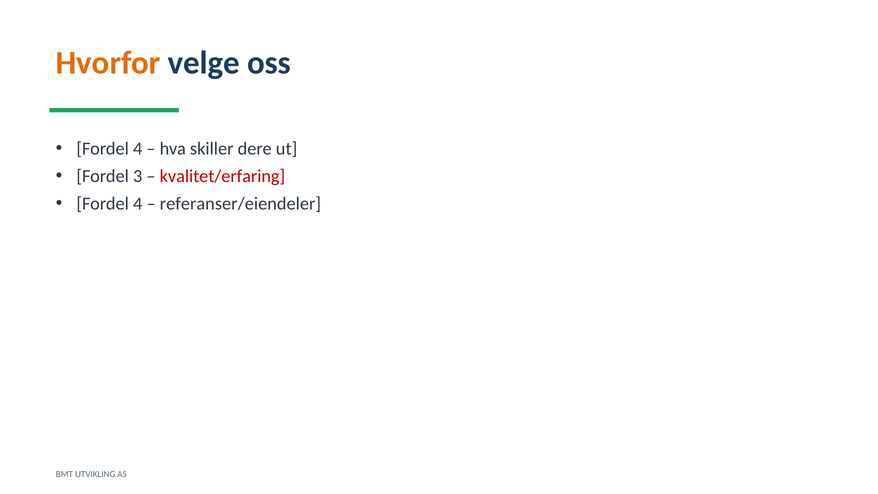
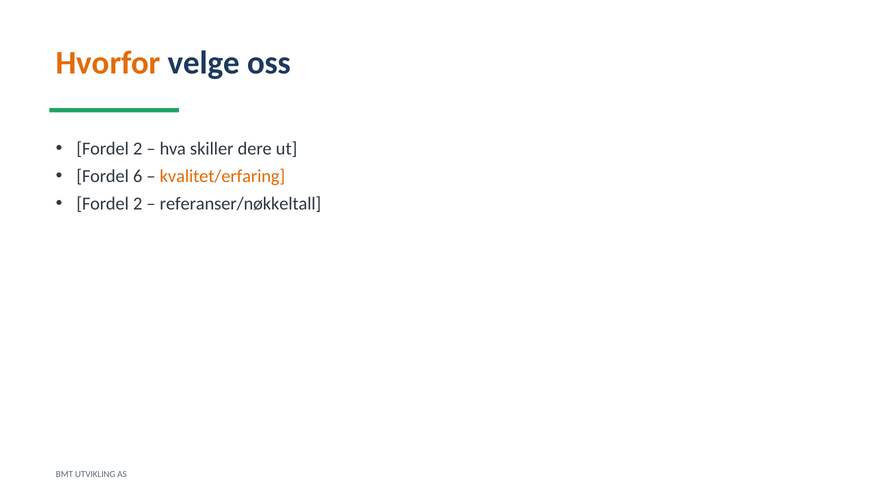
4 at (138, 149): 4 -> 2
3: 3 -> 6
kvalitet/erfaring colour: red -> orange
4 at (138, 204): 4 -> 2
referanser/eiendeler: referanser/eiendeler -> referanser/nøkkeltall
